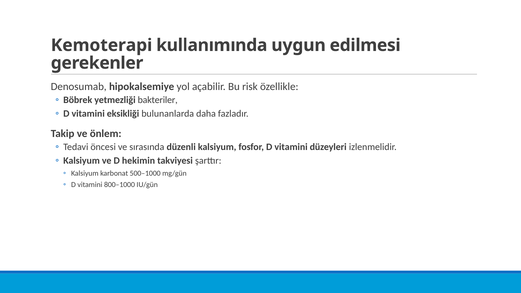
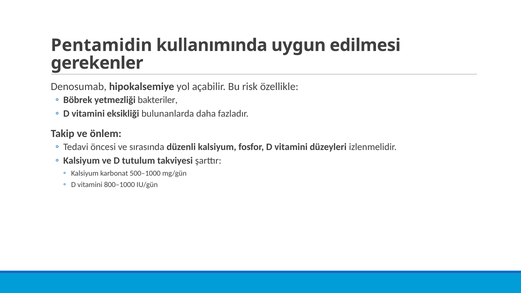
Kemoterapi: Kemoterapi -> Pentamidin
hekimin: hekimin -> tutulum
